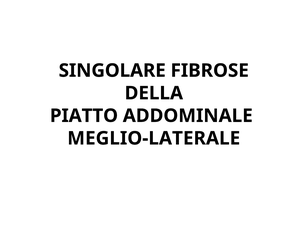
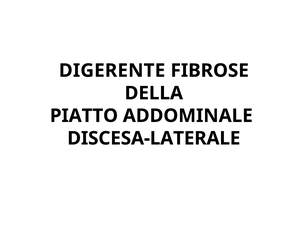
SINGOLARE: SINGOLARE -> DIGERENTE
MEGLIO-LATERALE: MEGLIO-LATERALE -> DISCESA-LATERALE
